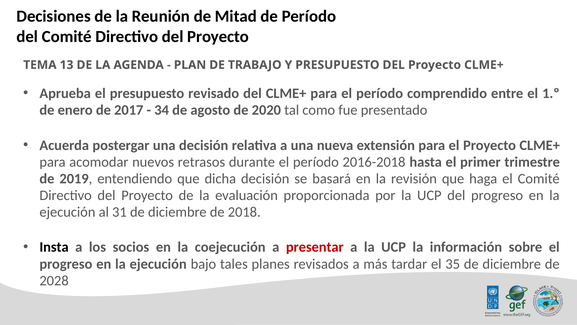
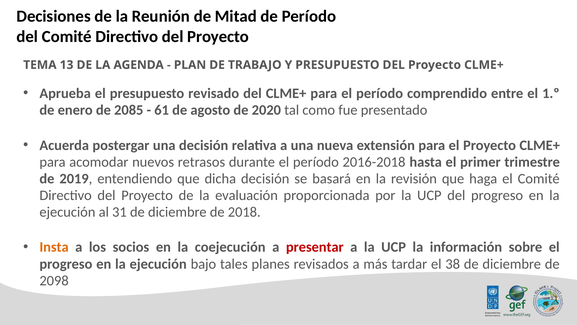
2017: 2017 -> 2085
34: 34 -> 61
Insta colour: black -> orange
35: 35 -> 38
2028: 2028 -> 2098
